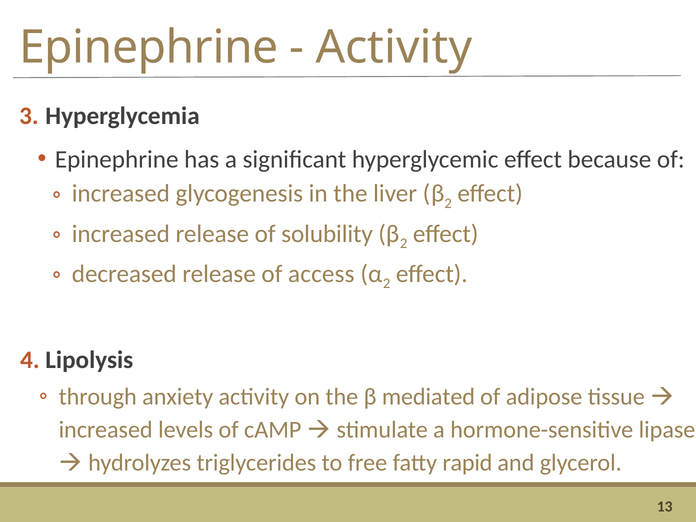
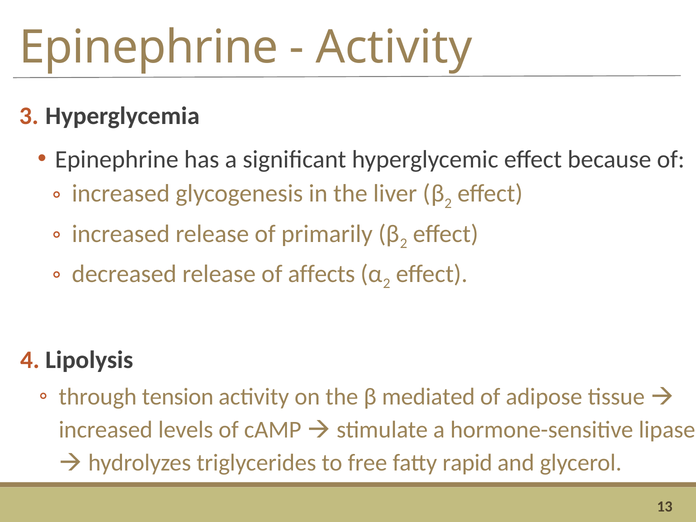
solubility: solubility -> primarily
access: access -> affects
anxiety: anxiety -> tension
